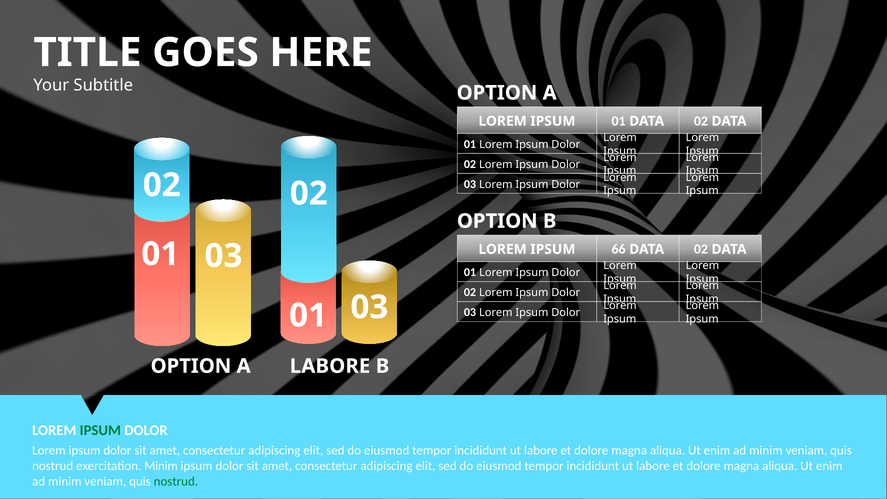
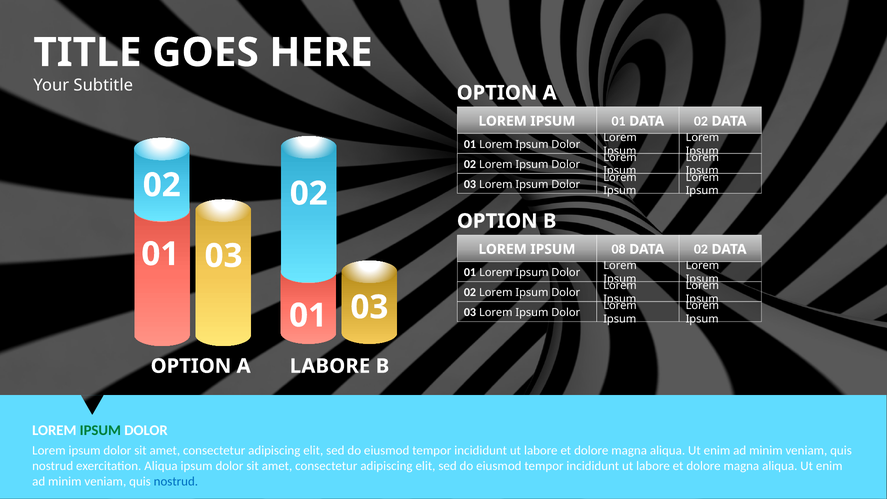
66: 66 -> 08
exercitation Minim: Minim -> Aliqua
nostrud at (176, 481) colour: green -> blue
